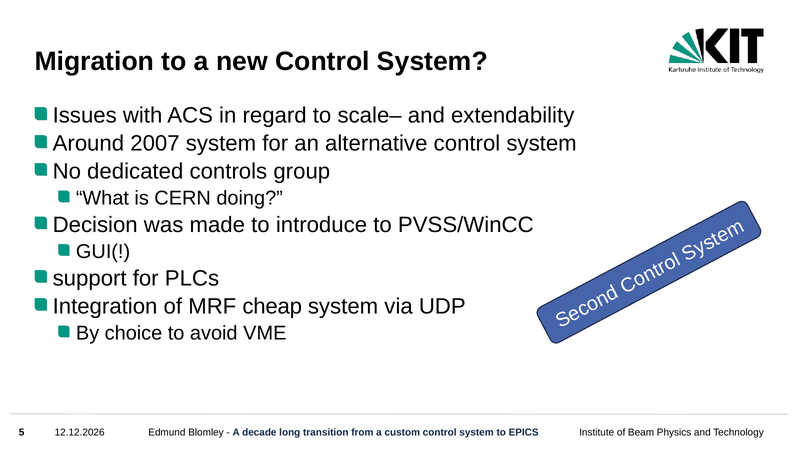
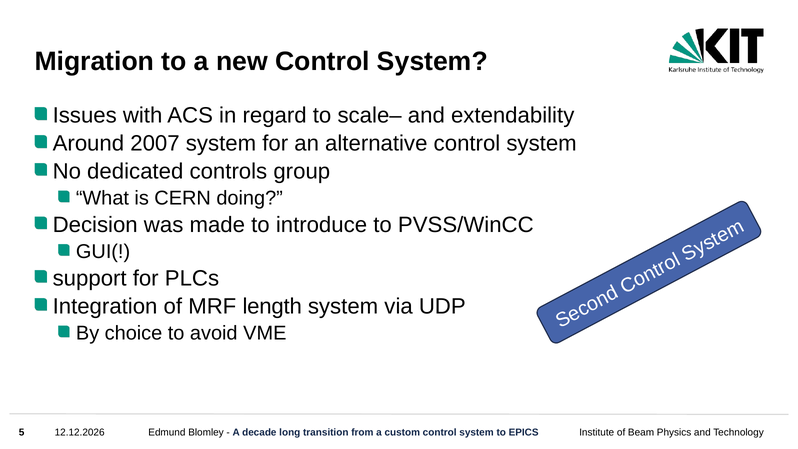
cheap: cheap -> length
